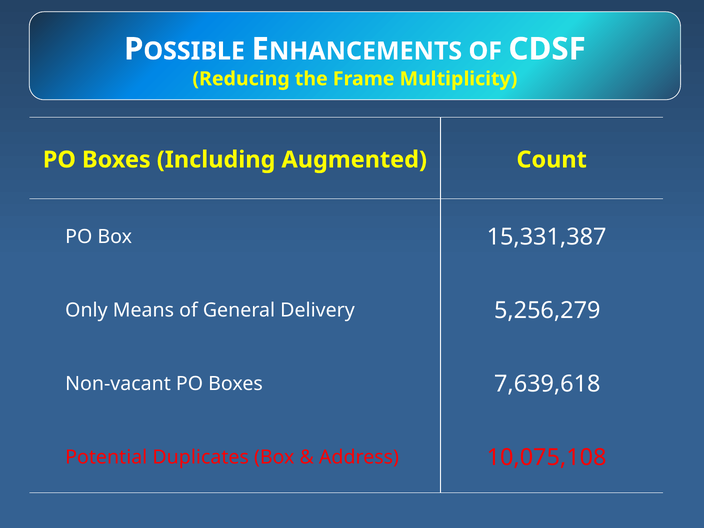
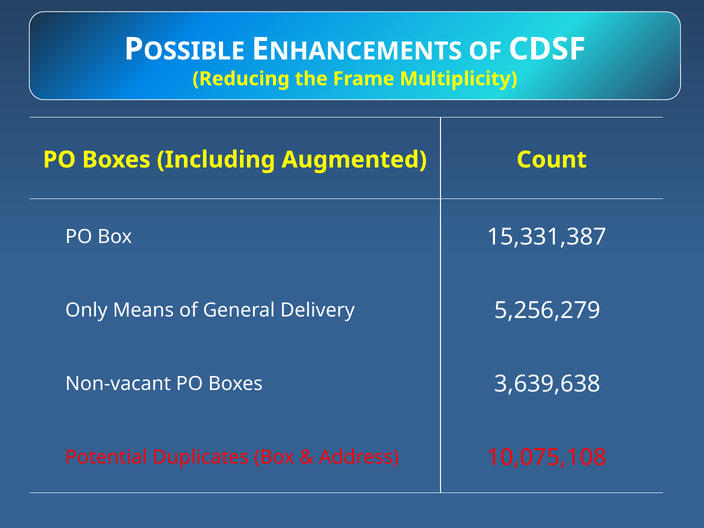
7,639,618: 7,639,618 -> 3,639,638
